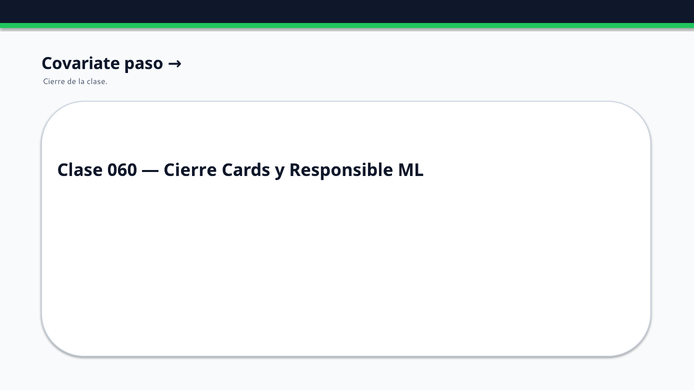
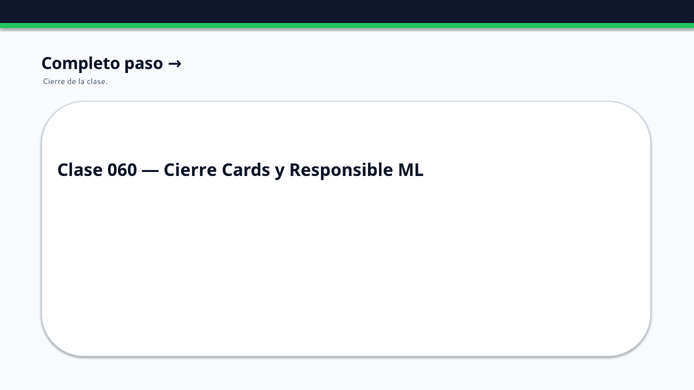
Covariate: Covariate -> Completo
